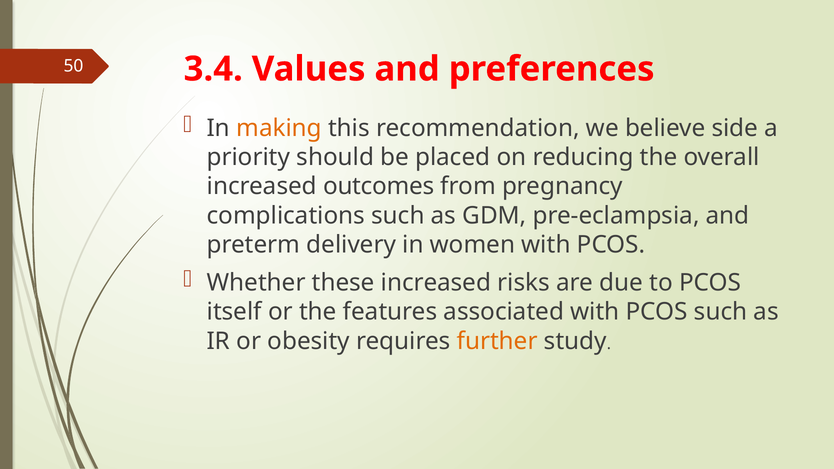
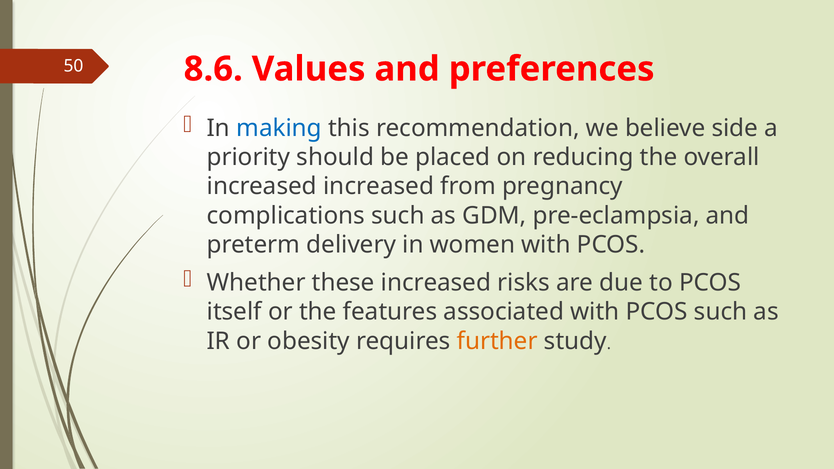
3.4: 3.4 -> 8.6
making colour: orange -> blue
increased outcomes: outcomes -> increased
